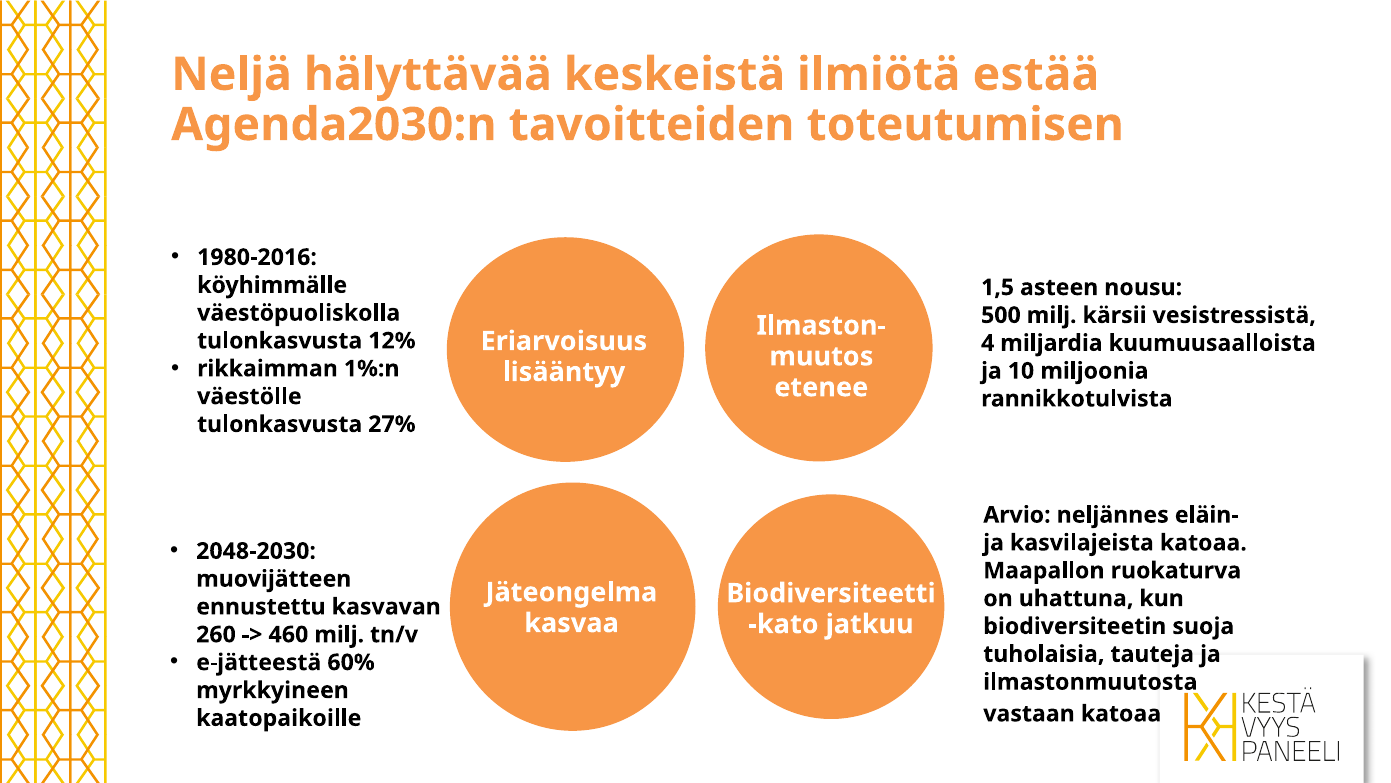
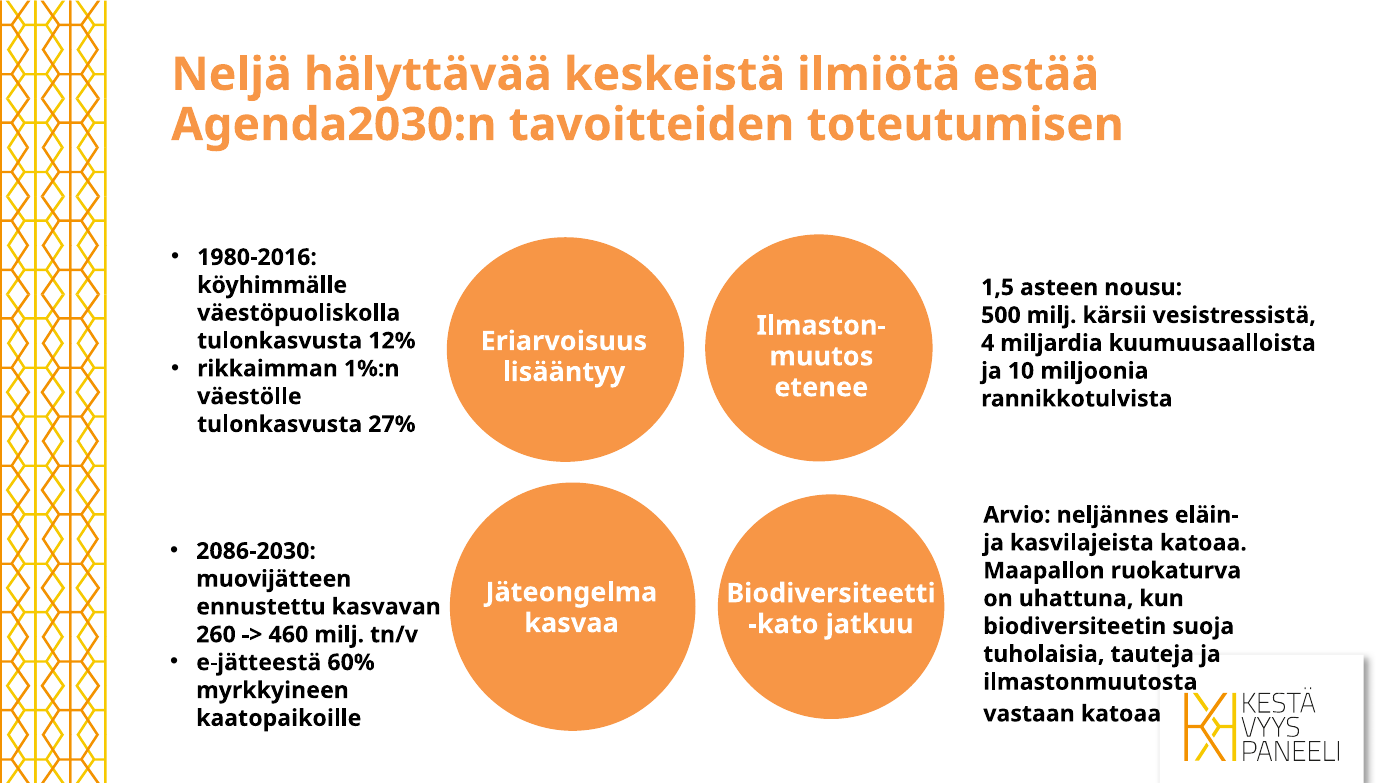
2048-2030: 2048-2030 -> 2086-2030
